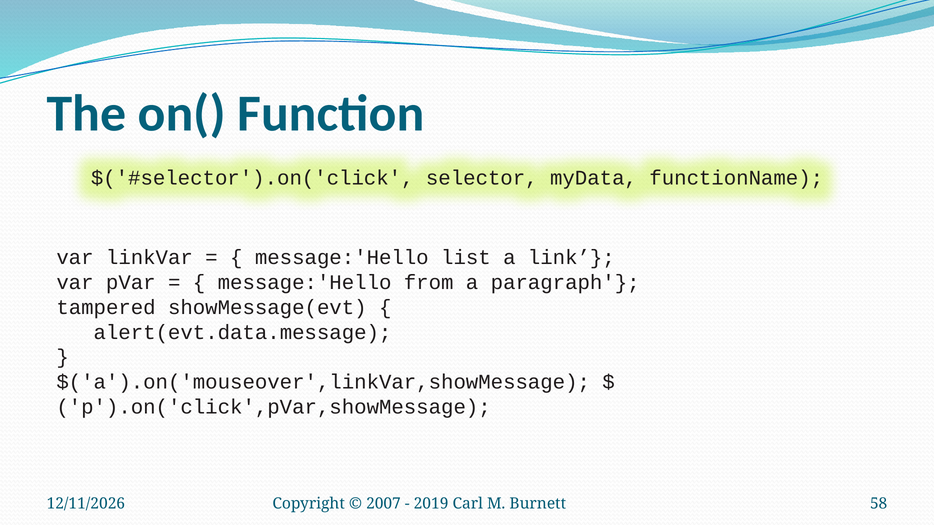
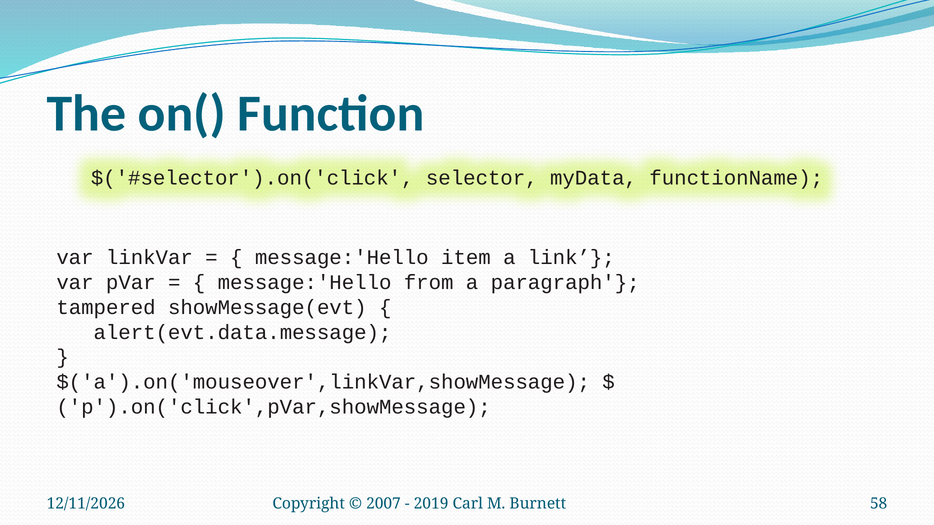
list: list -> item
